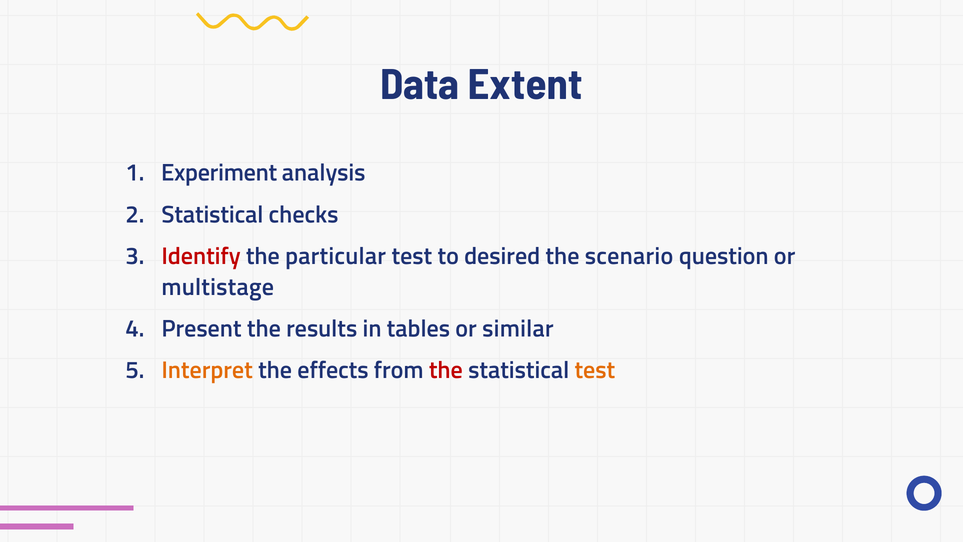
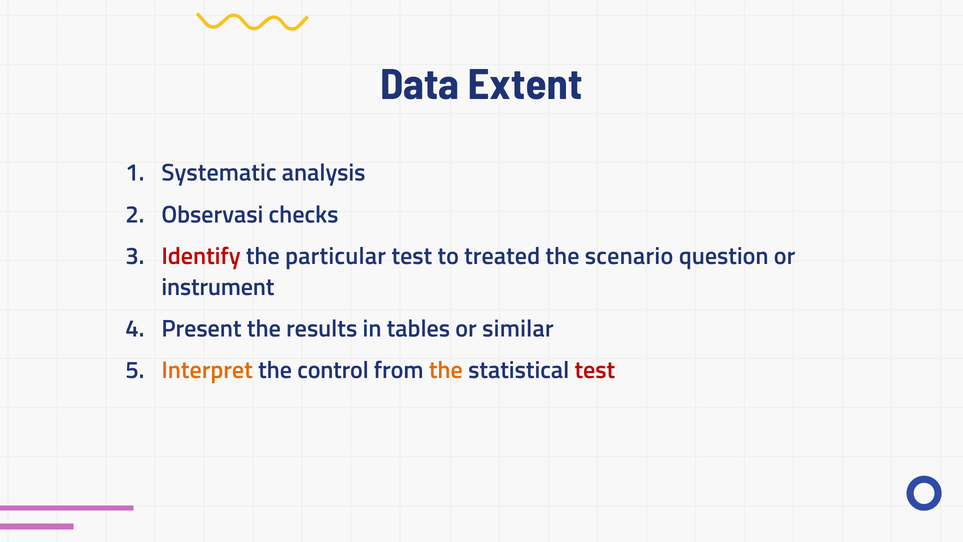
Experiment: Experiment -> Systematic
Statistical at (212, 214): Statistical -> Observasi
desired: desired -> treated
multistage: multistage -> instrument
effects: effects -> control
the at (446, 370) colour: red -> orange
test at (595, 370) colour: orange -> red
